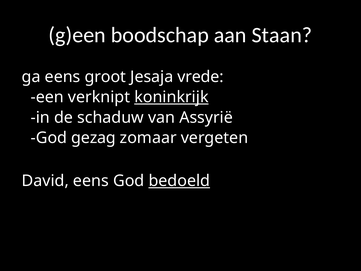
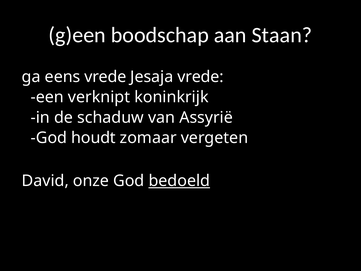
eens groot: groot -> vrede
koninkrijk underline: present -> none
gezag: gezag -> houdt
David eens: eens -> onze
